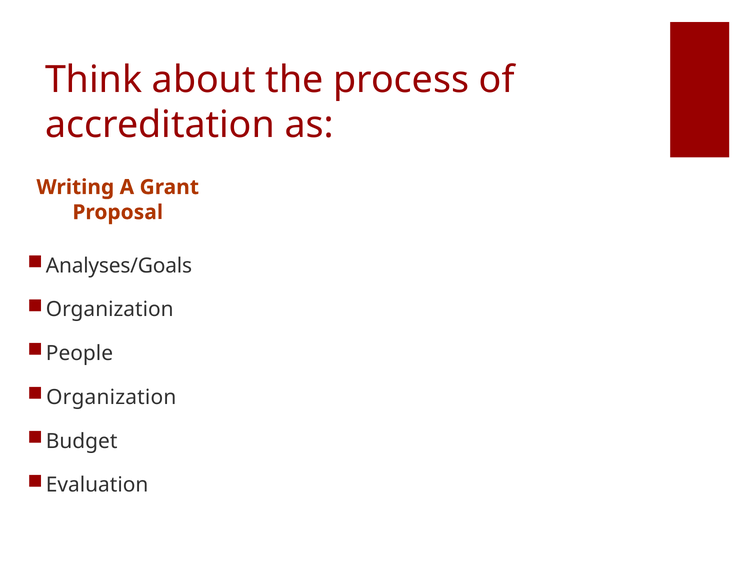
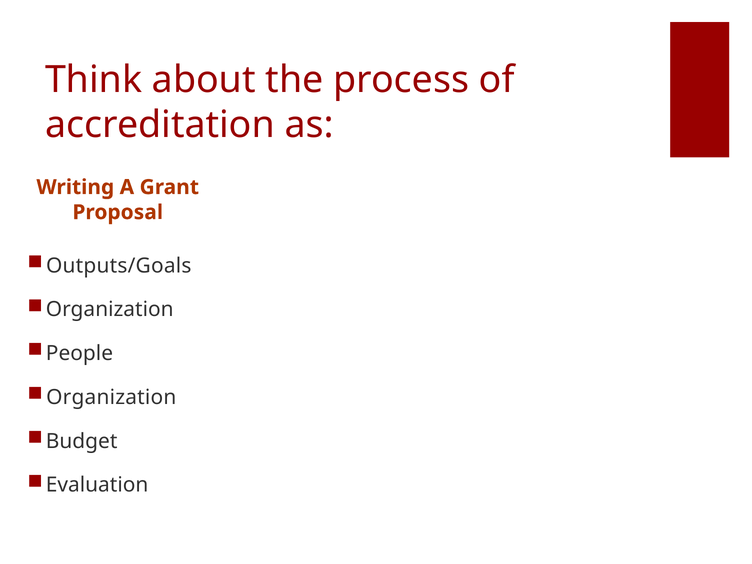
Analyses/Goals: Analyses/Goals -> Outputs/Goals
